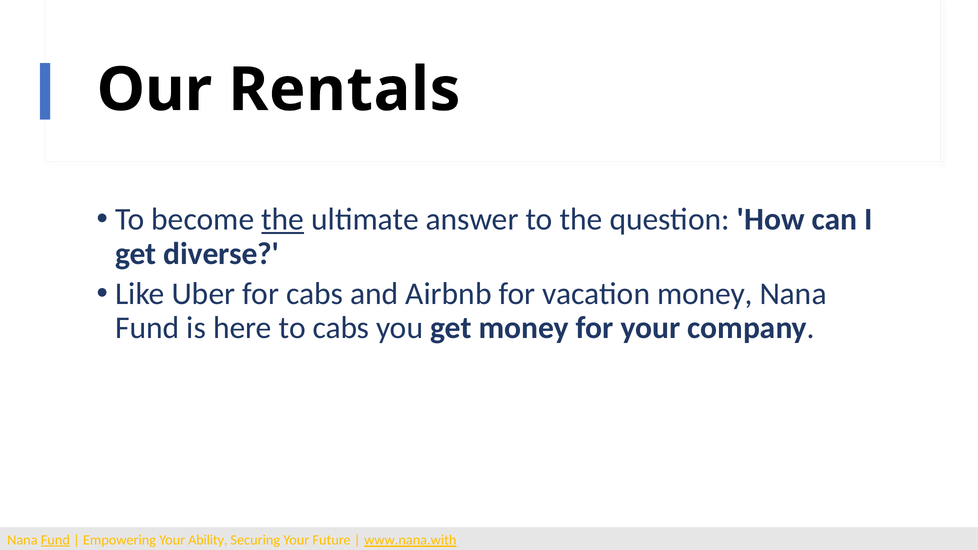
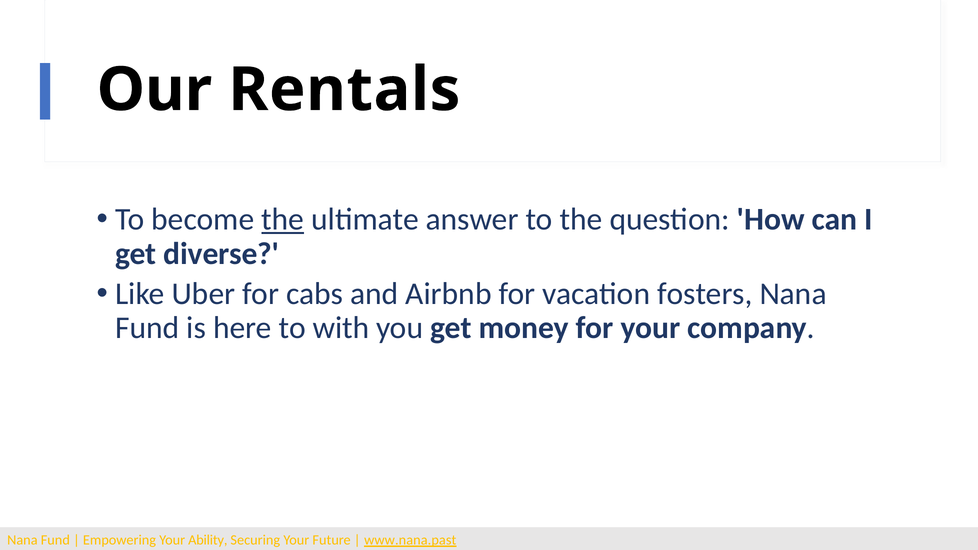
vacation money: money -> fosters
to cabs: cabs -> with
Fund at (55, 540) underline: present -> none
www.nana.with: www.nana.with -> www.nana.past
